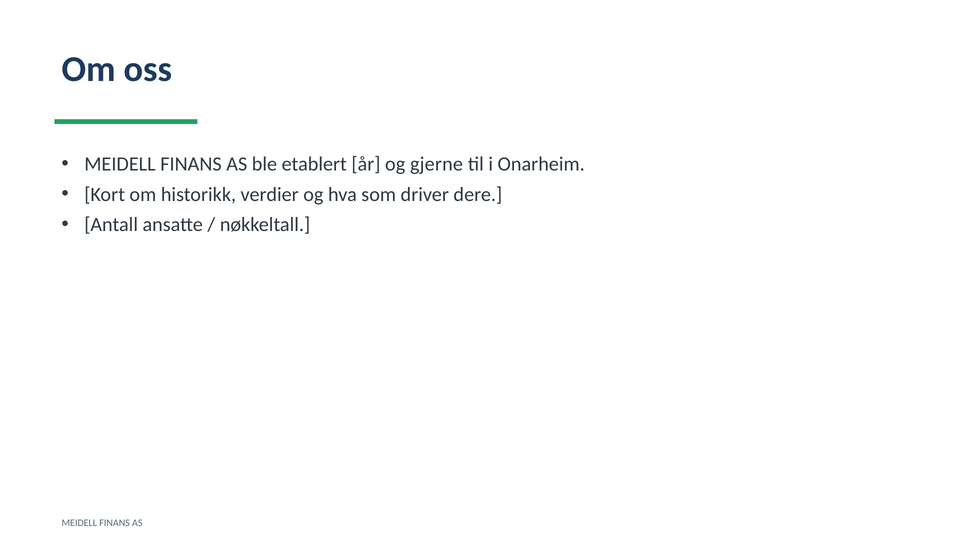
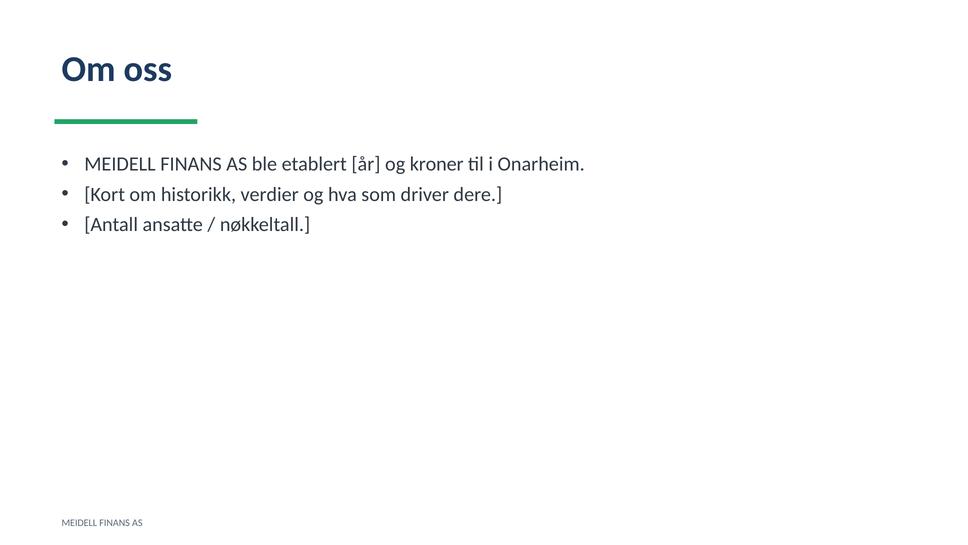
gjerne: gjerne -> kroner
